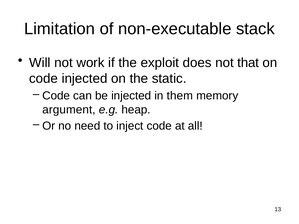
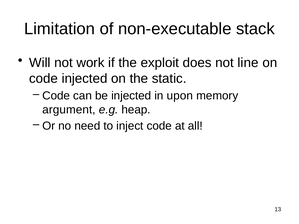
that: that -> line
them: them -> upon
